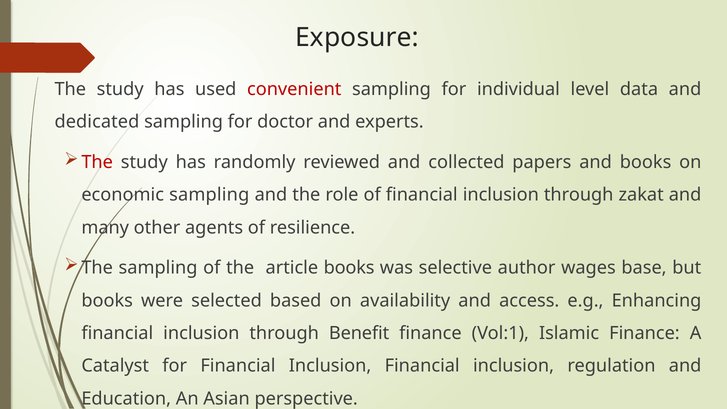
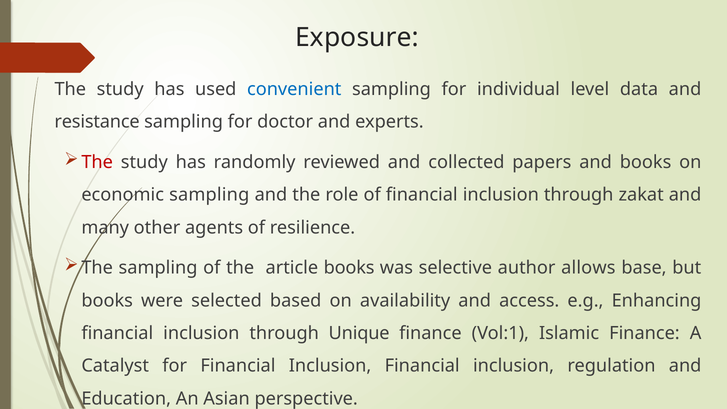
convenient colour: red -> blue
dedicated: dedicated -> resistance
wages: wages -> allows
Benefit: Benefit -> Unique
